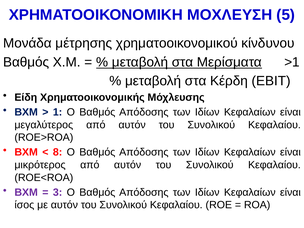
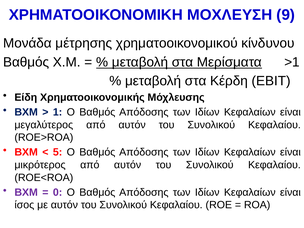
5: 5 -> 9
8: 8 -> 5
3: 3 -> 0
